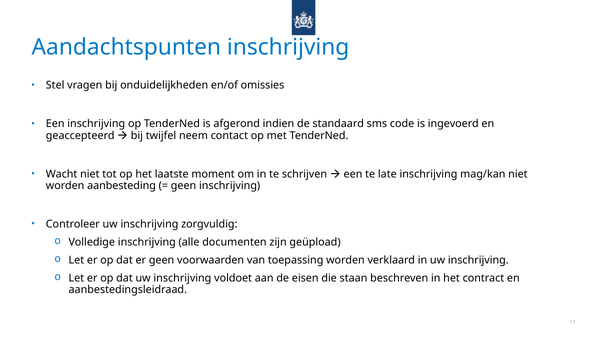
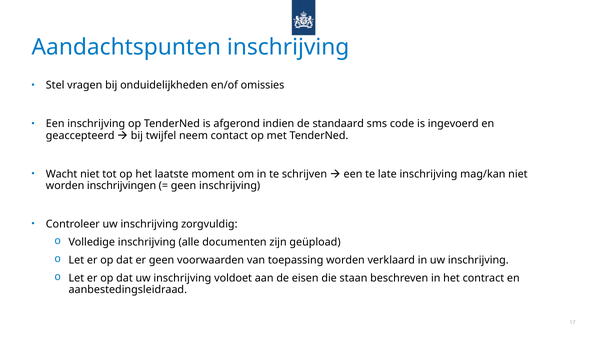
aanbesteding: aanbesteding -> inschrijvingen
